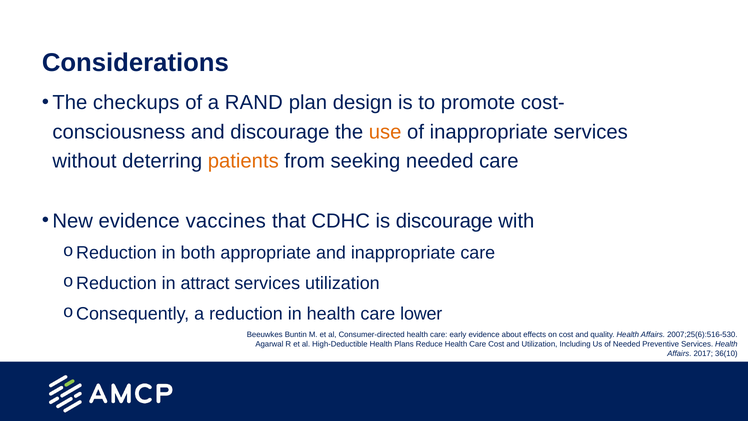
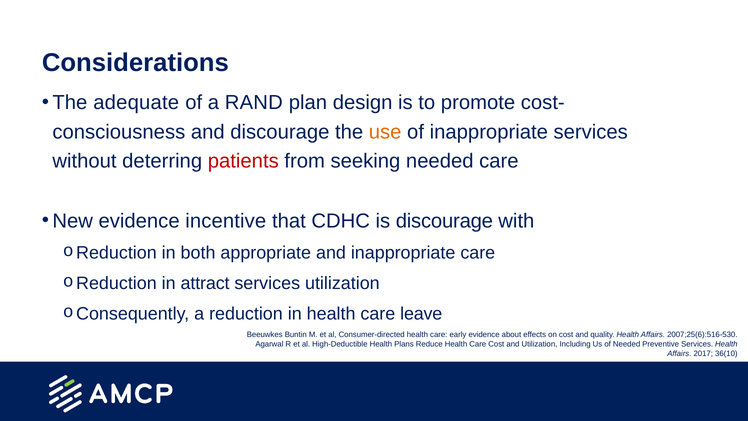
checkups: checkups -> adequate
patients colour: orange -> red
vaccines: vaccines -> incentive
lower: lower -> leave
